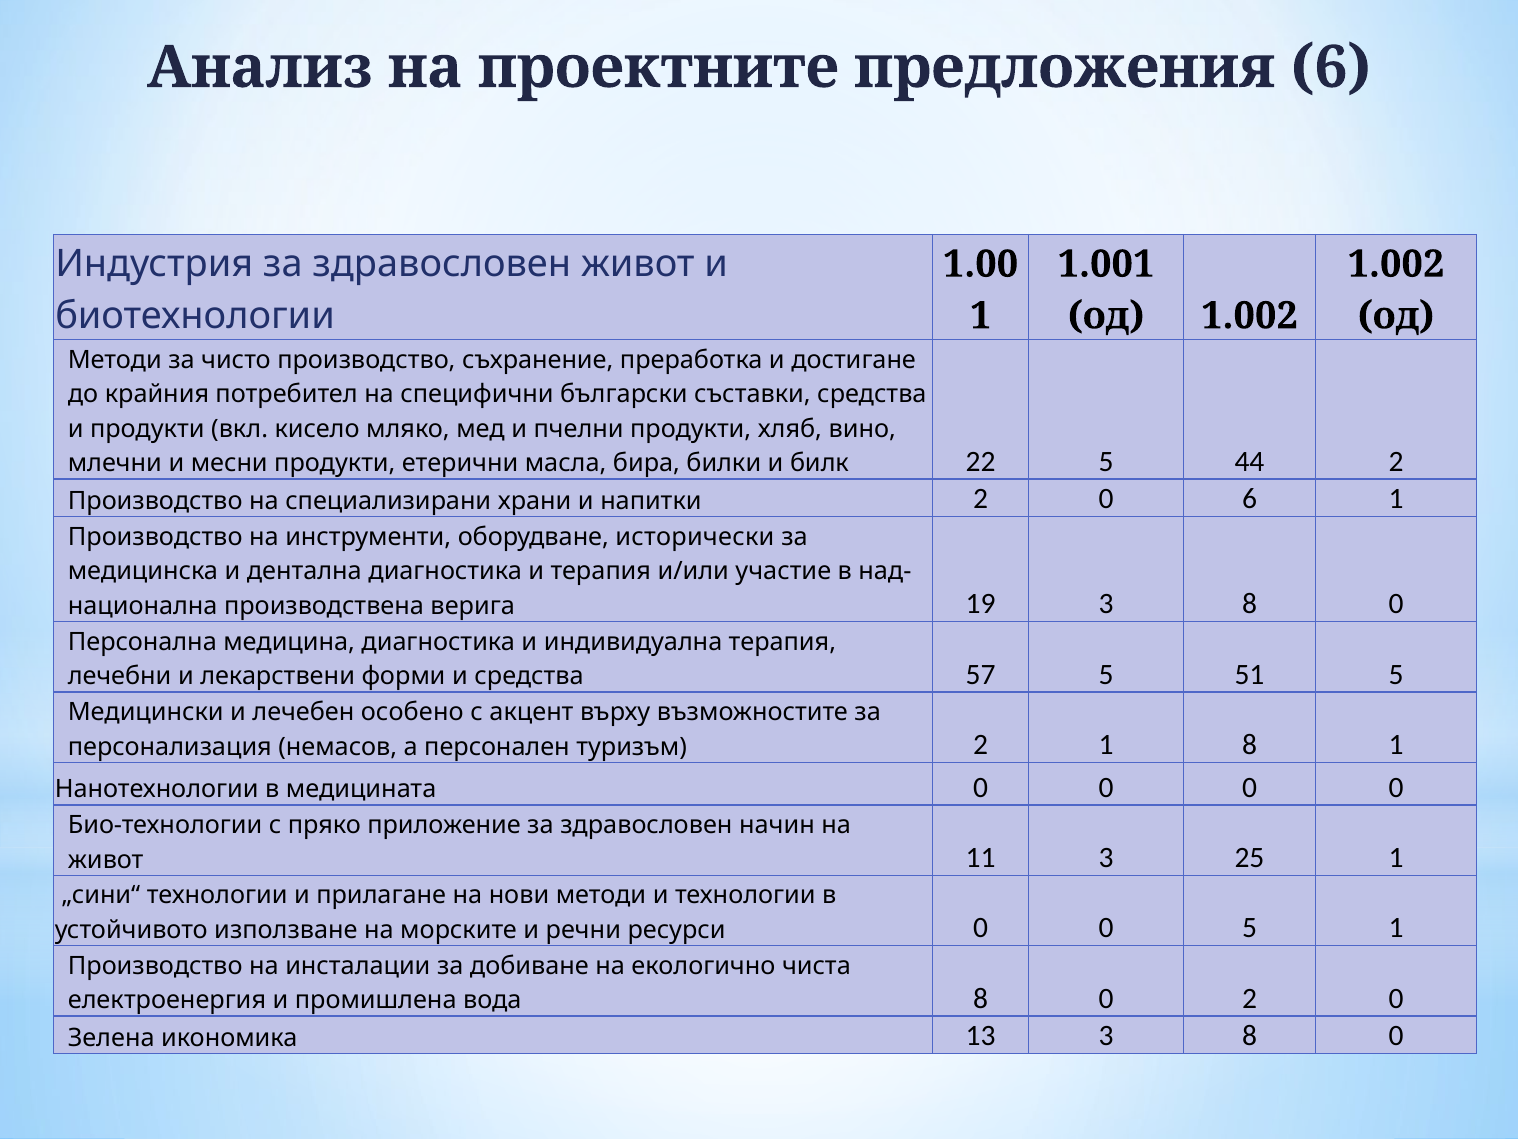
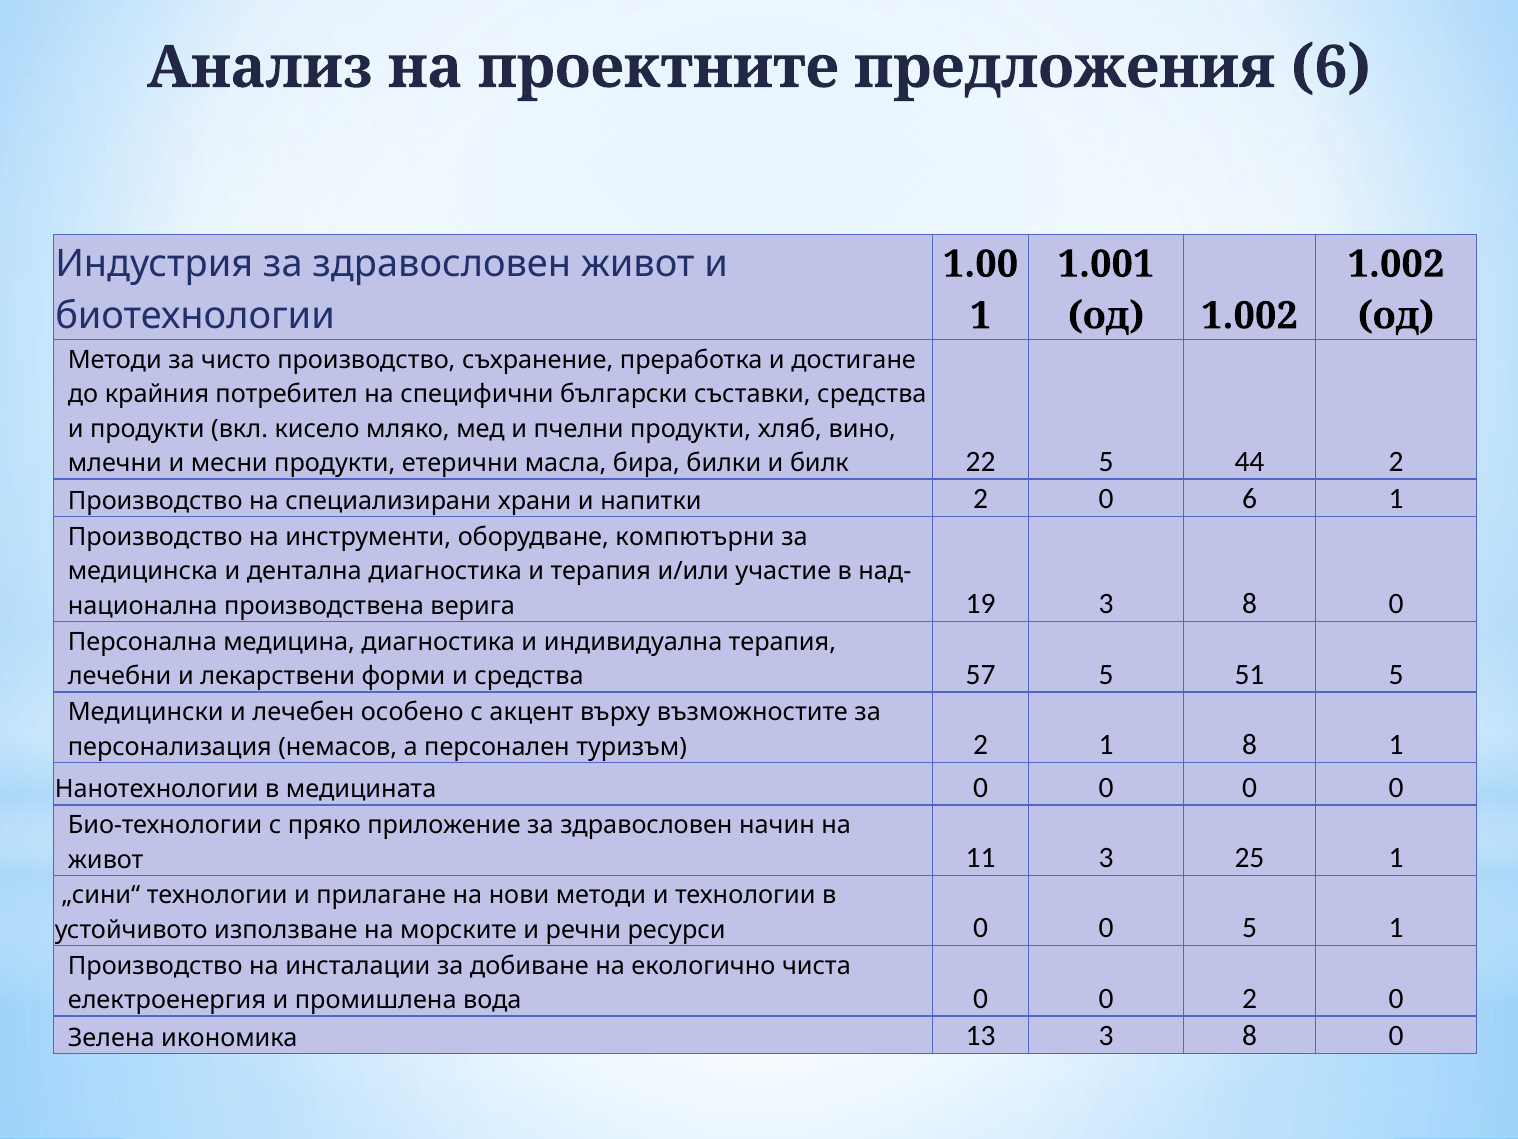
исторически: исторически -> компютърни
8 at (981, 998): 8 -> 0
